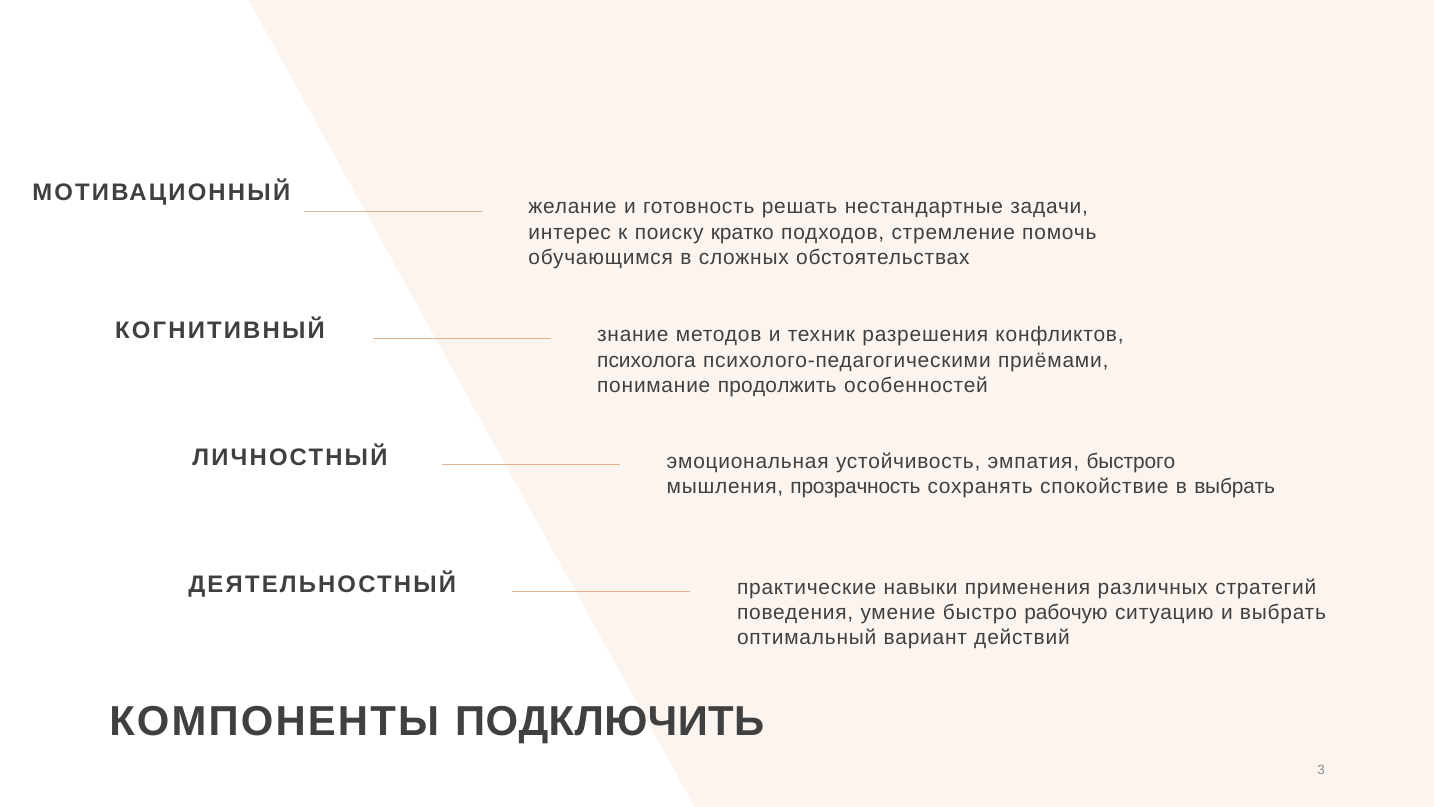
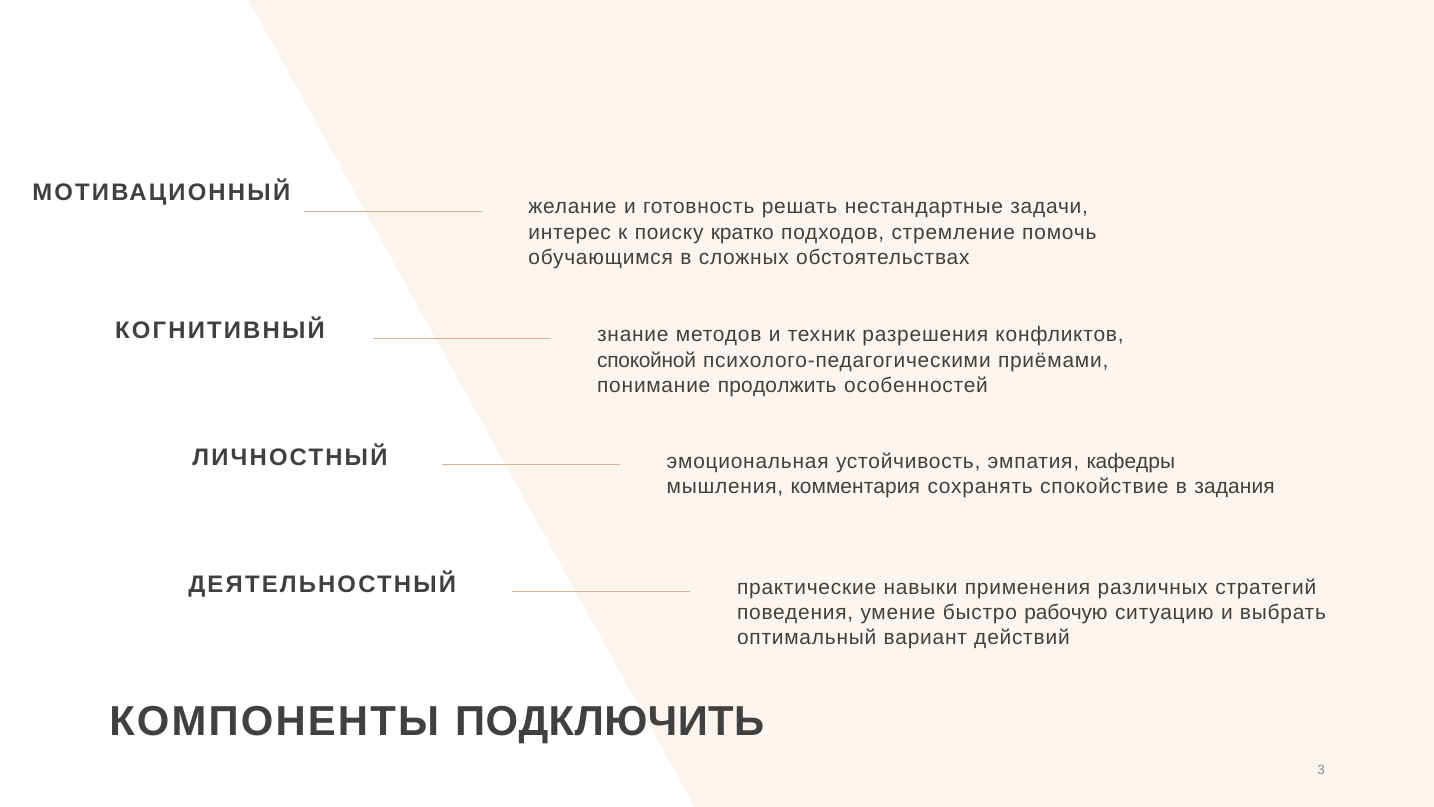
психолога: психолога -> спокойной
быстрого: быстрого -> кафедры
прозрачность: прозрачность -> комментария
в выбрать: выбрать -> задания
